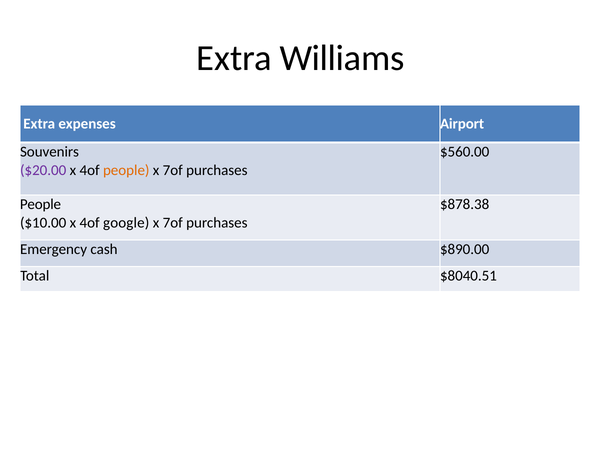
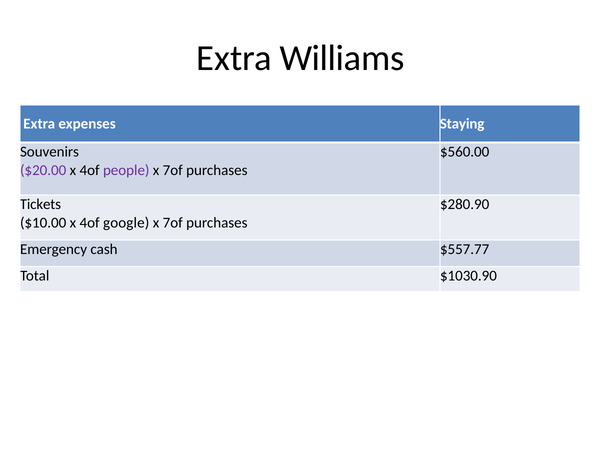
Airport: Airport -> Staying
people at (126, 170) colour: orange -> purple
People at (40, 204): People -> Tickets
$878.38: $878.38 -> $280.90
$890.00: $890.00 -> $557.77
$8040.51: $8040.51 -> $1030.90
